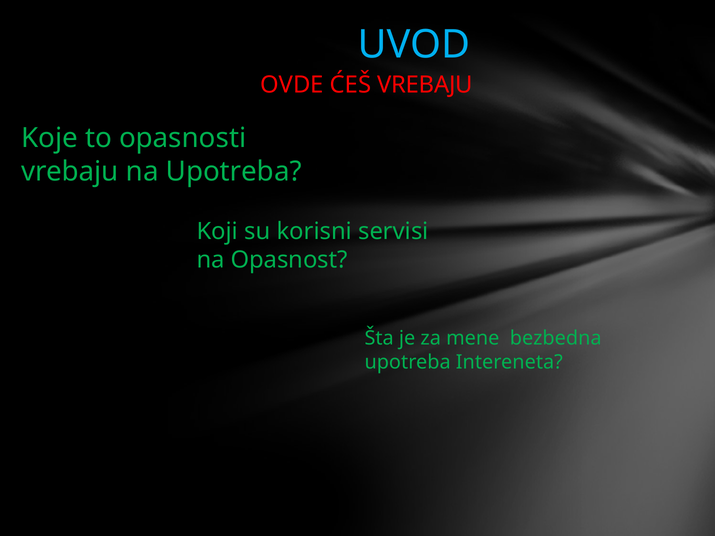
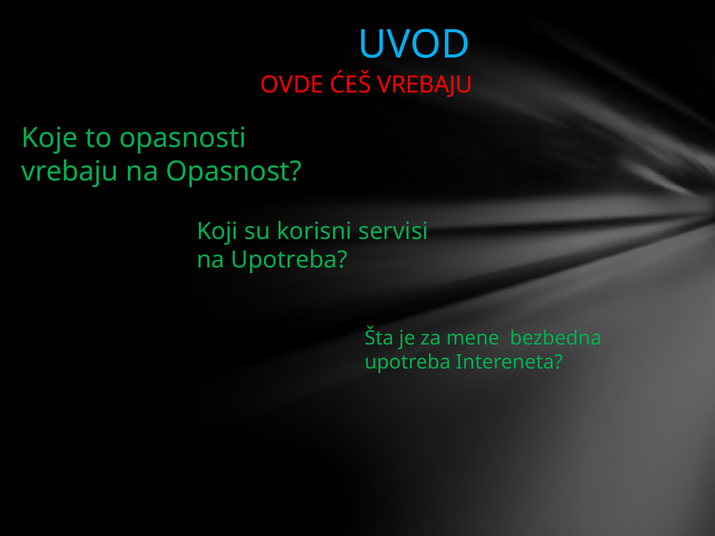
na Upotreba: Upotreba -> Opasnost
na Opasnost: Opasnost -> Upotreba
